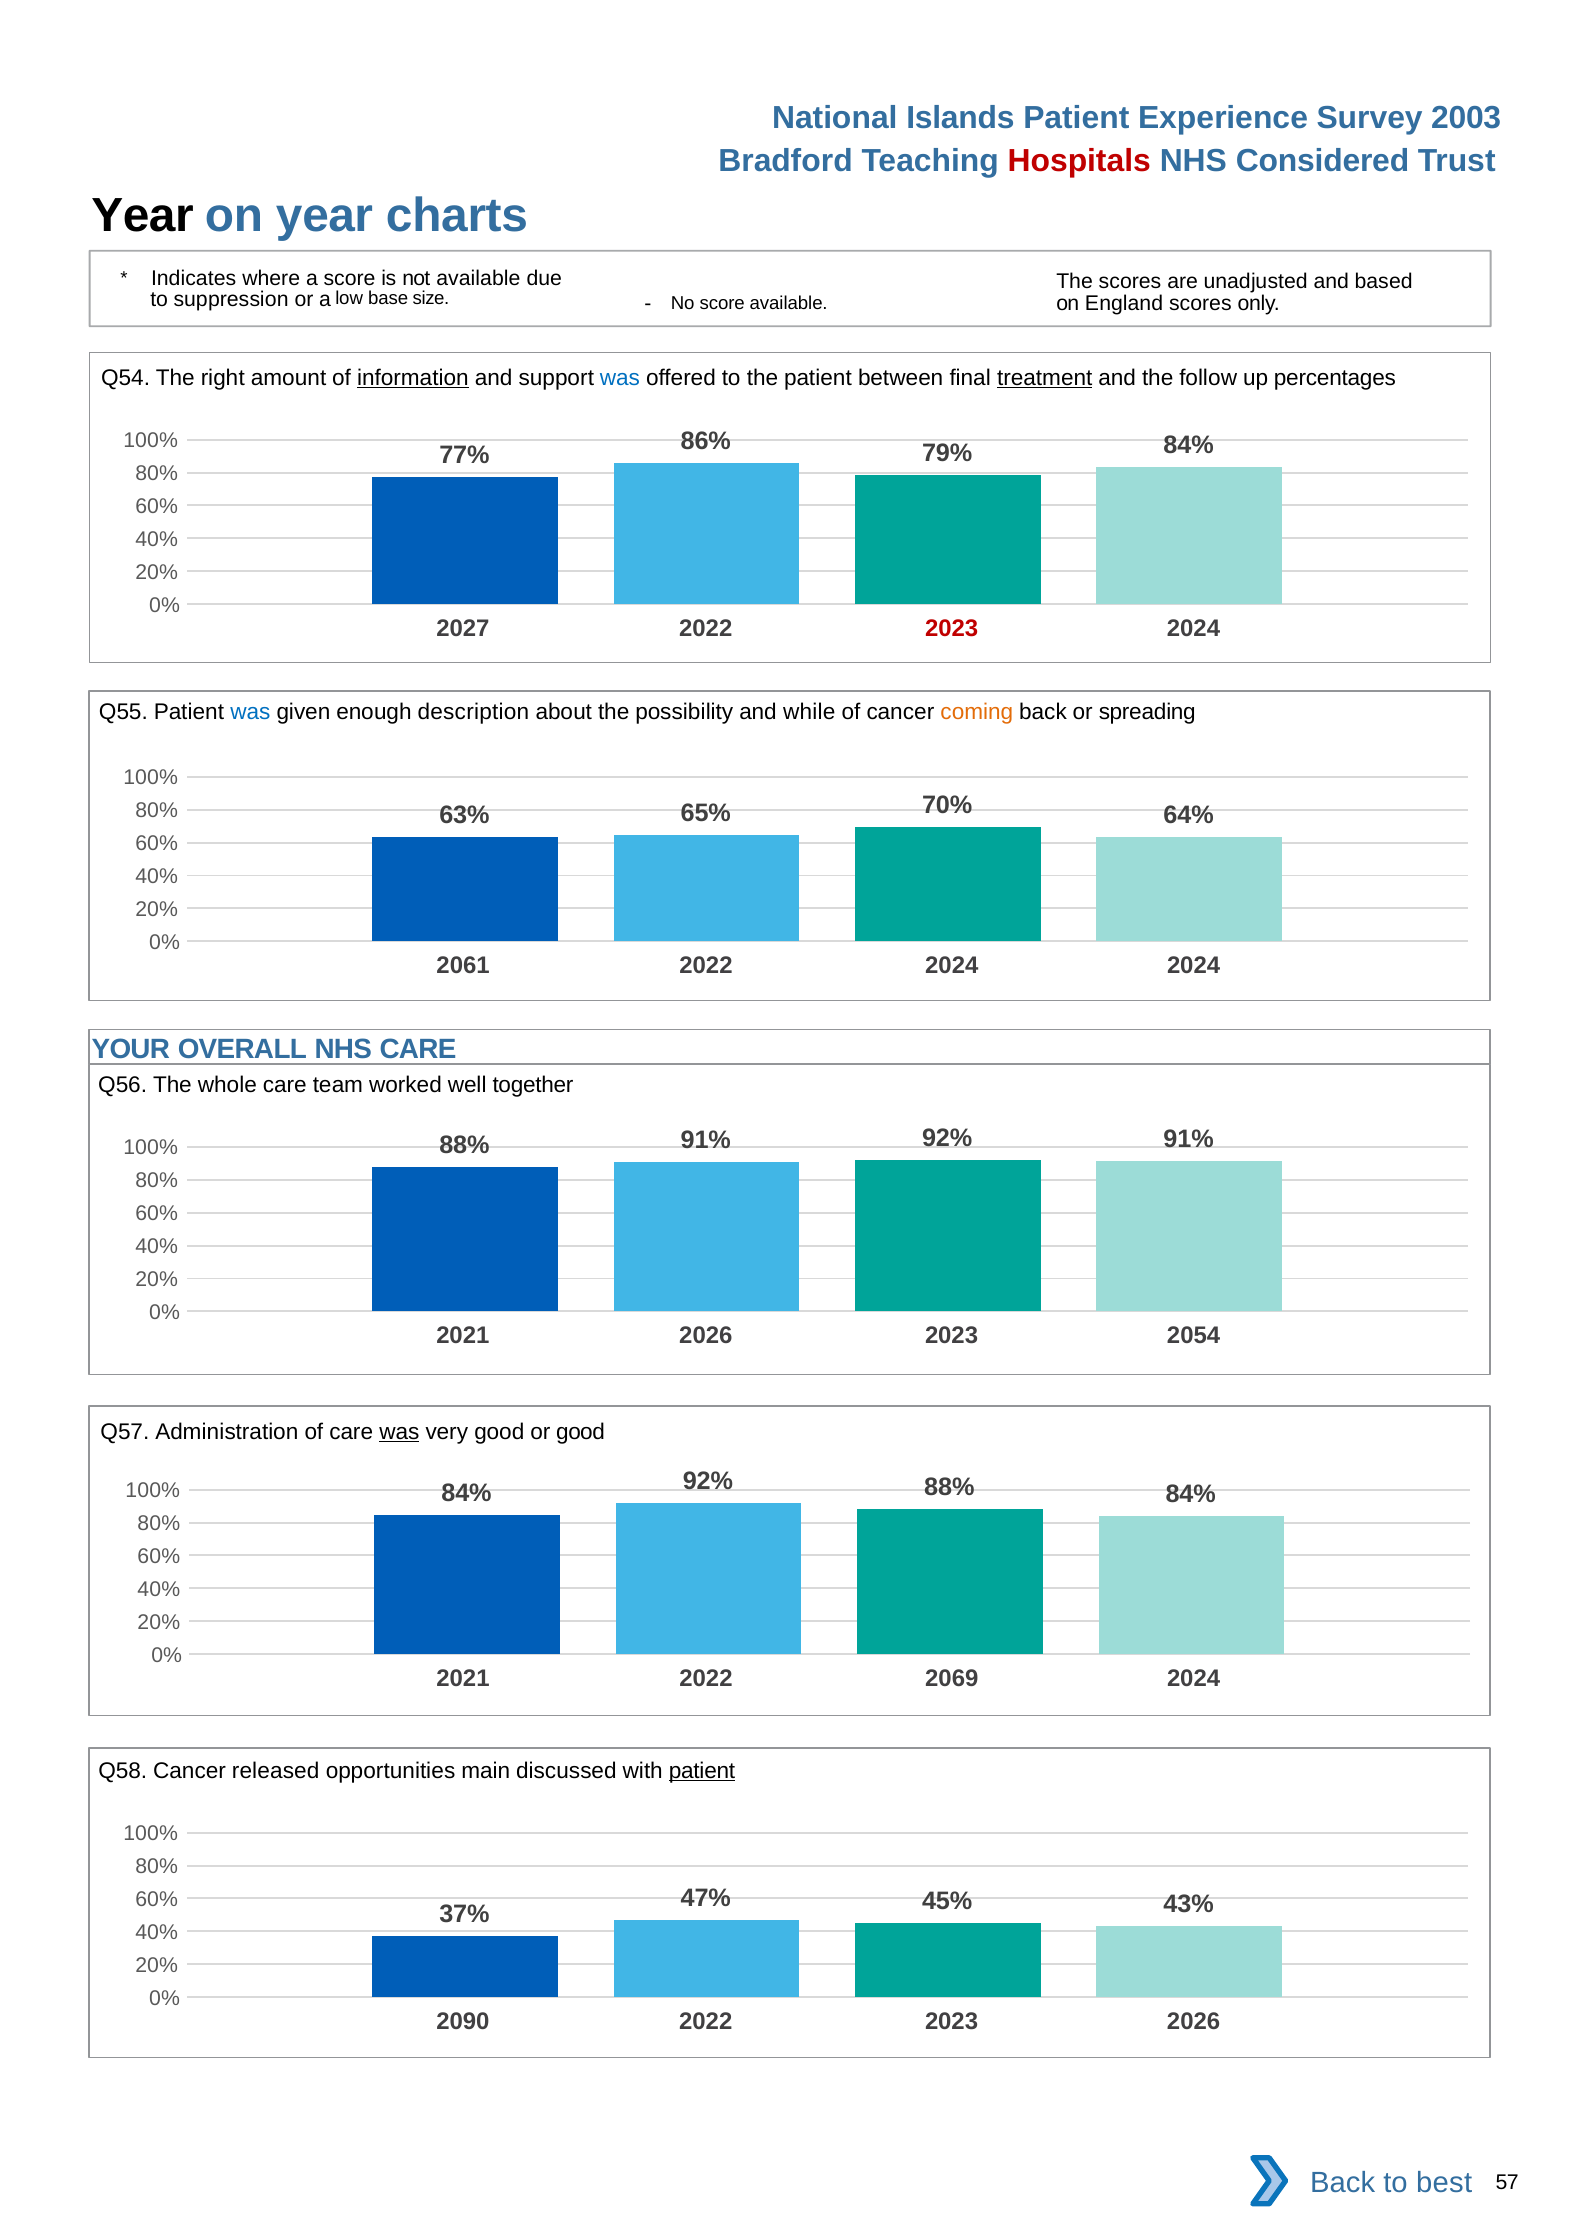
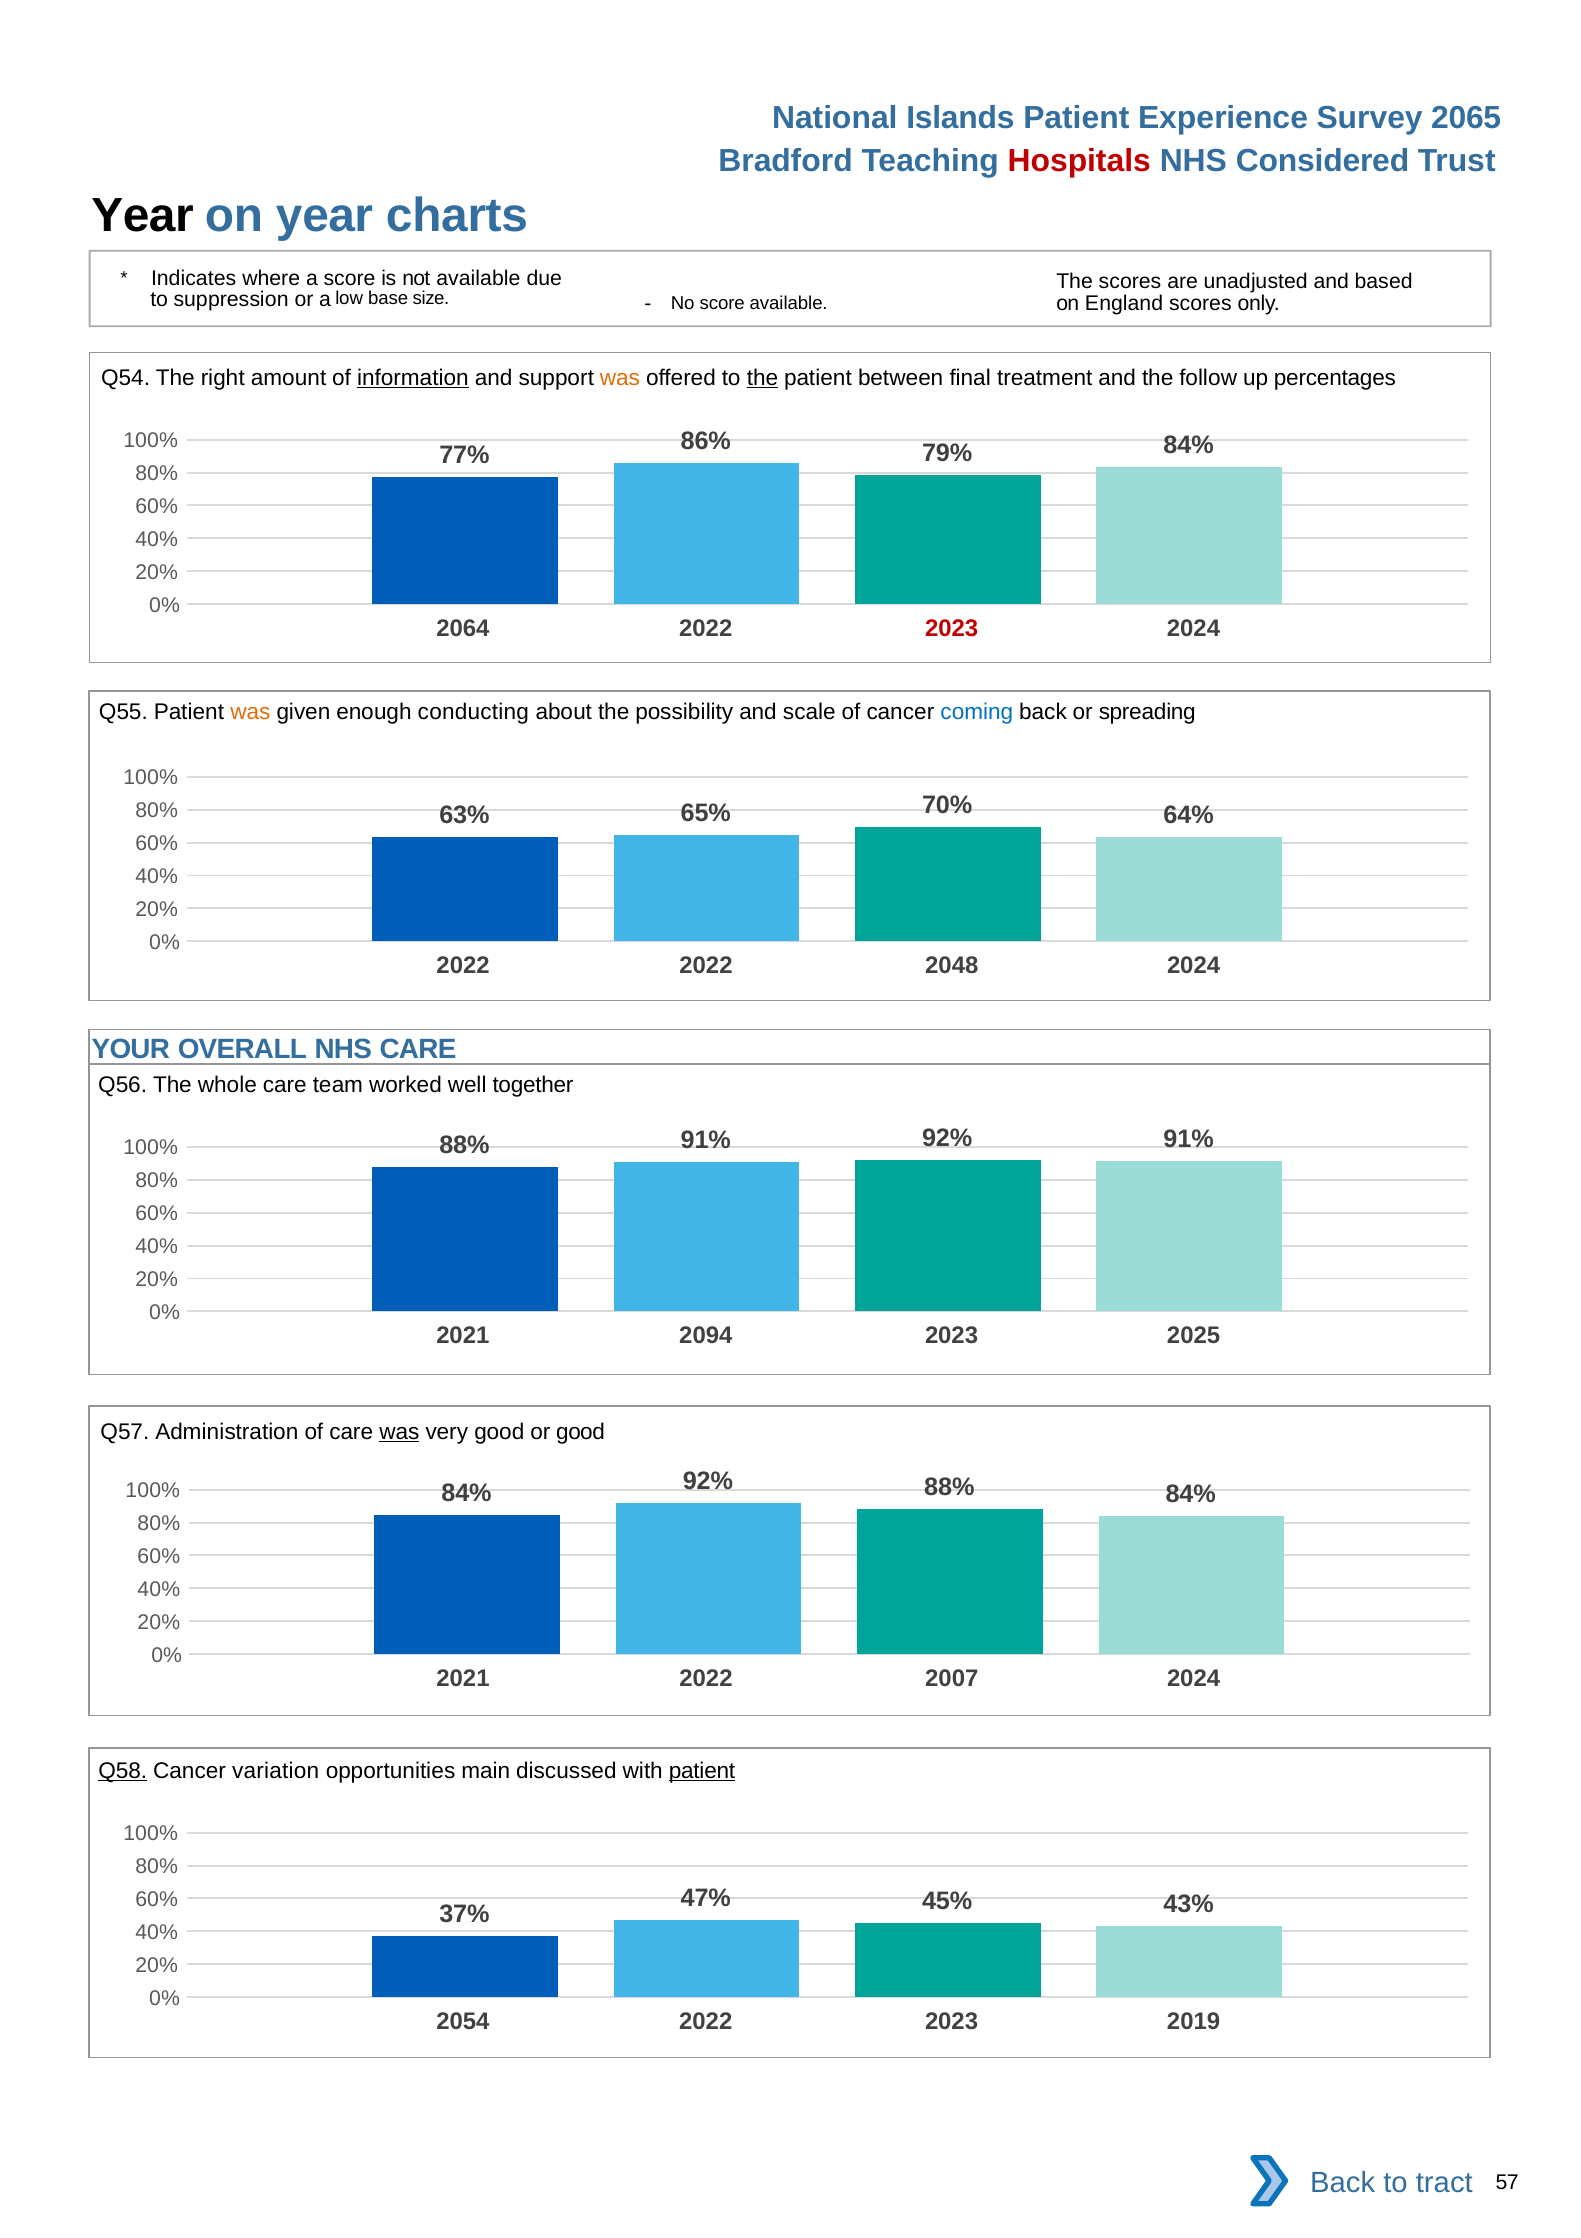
2003: 2003 -> 2065
was at (620, 378) colour: blue -> orange
the at (763, 378) underline: none -> present
treatment underline: present -> none
2027: 2027 -> 2064
was at (250, 712) colour: blue -> orange
description: description -> conducting
while: while -> scale
coming colour: orange -> blue
2061 at (463, 965): 2061 -> 2022
2022 2024: 2024 -> 2048
2021 2026: 2026 -> 2094
2054: 2054 -> 2025
2069: 2069 -> 2007
Q58 underline: none -> present
released: released -> variation
2090: 2090 -> 2054
2023 2026: 2026 -> 2019
best: best -> tract
